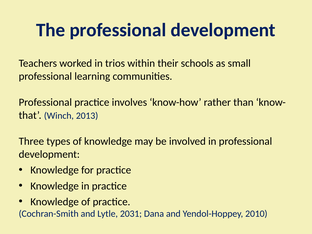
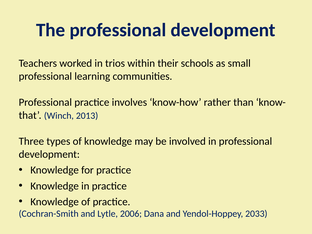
2031: 2031 -> 2006
2010: 2010 -> 2033
